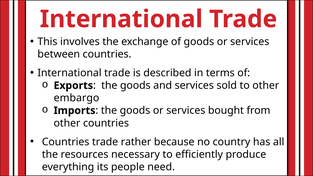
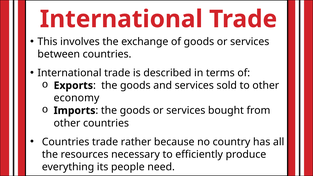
embargo: embargo -> economy
